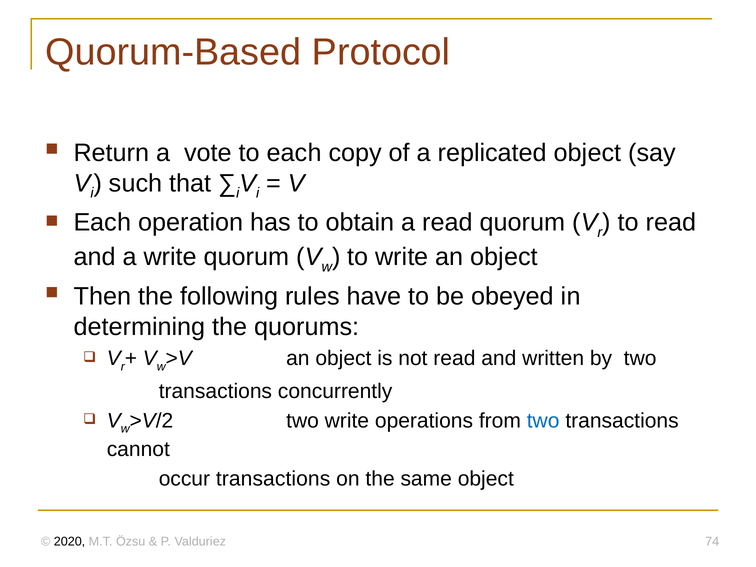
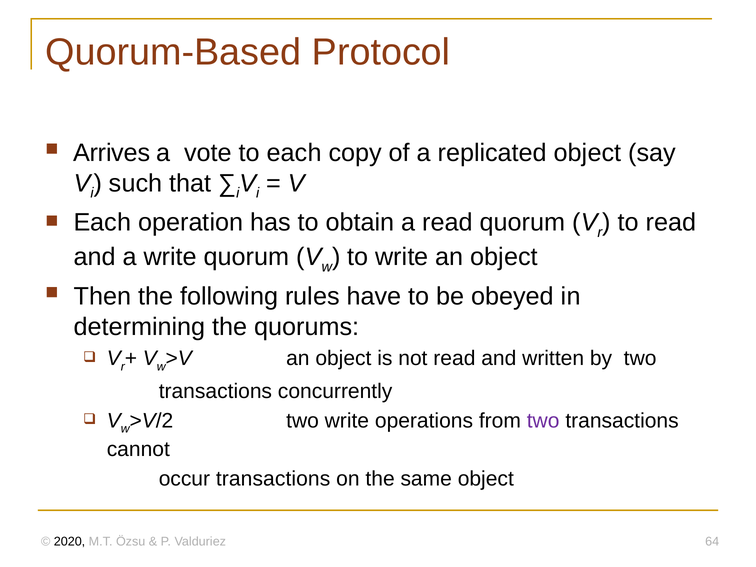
Return: Return -> Arrives
two at (543, 421) colour: blue -> purple
74: 74 -> 64
